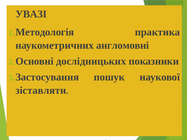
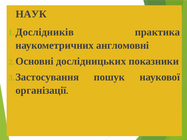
УВАЗІ: УВАЗІ -> НАУК
Методологія: Методологія -> Дослідників
зіставляти: зіставляти -> організації
